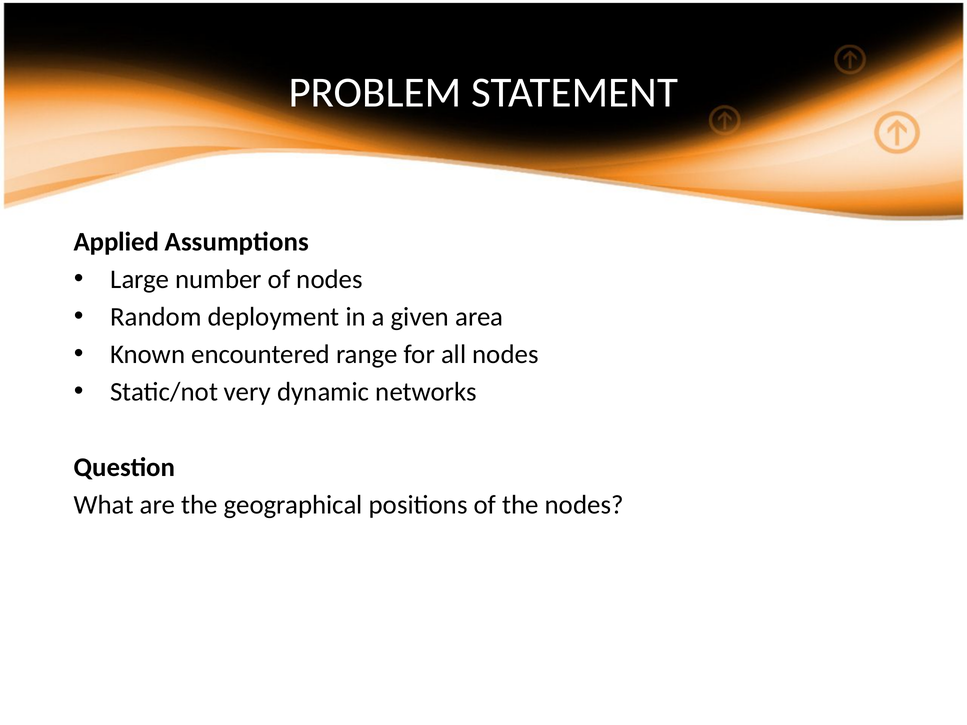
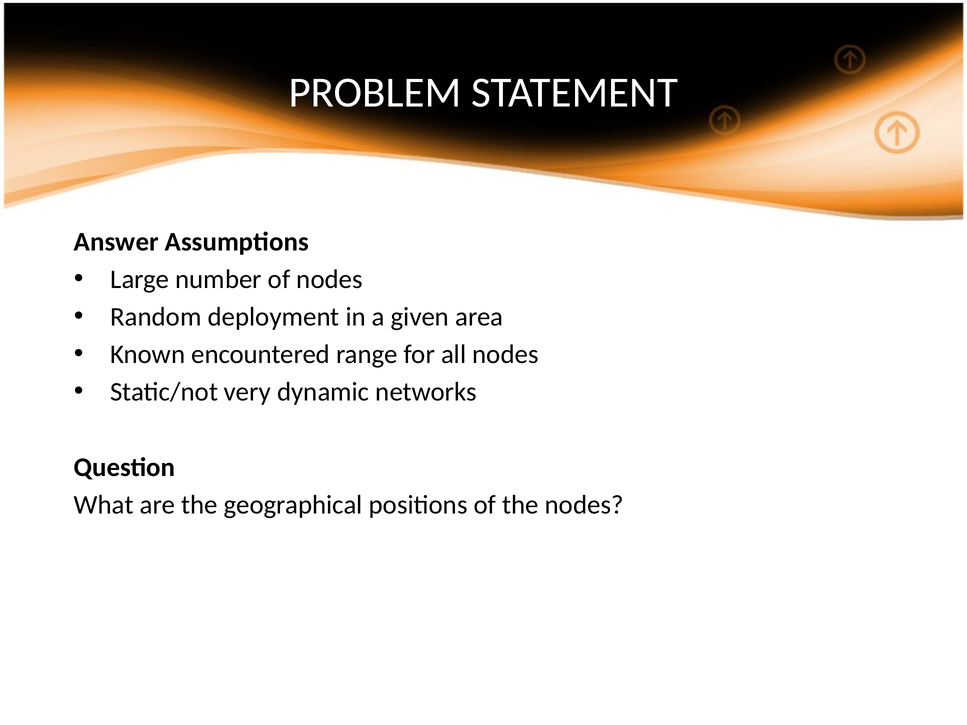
Applied: Applied -> Answer
